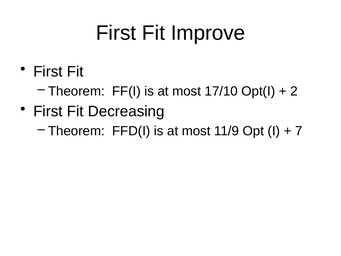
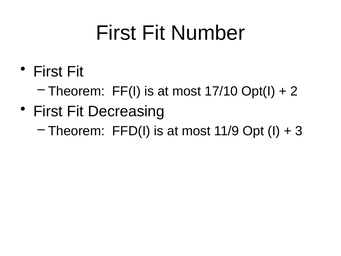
Improve: Improve -> Number
7: 7 -> 3
